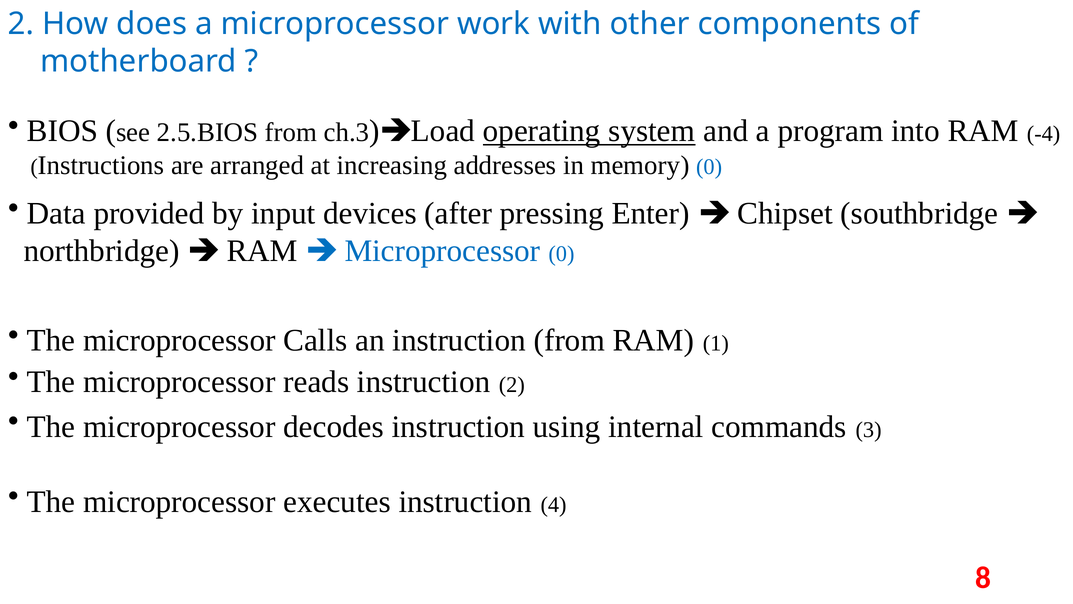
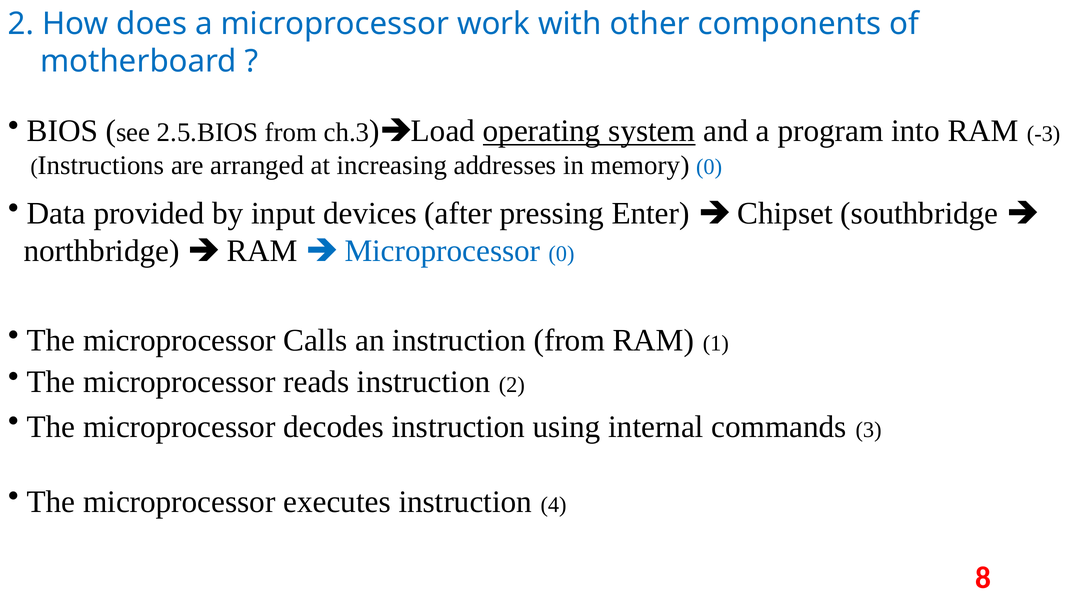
-4: -4 -> -3
